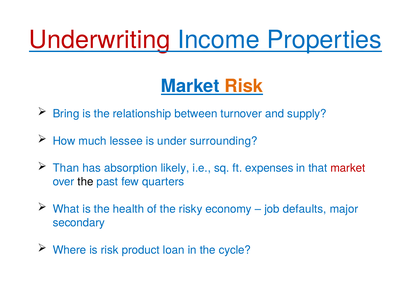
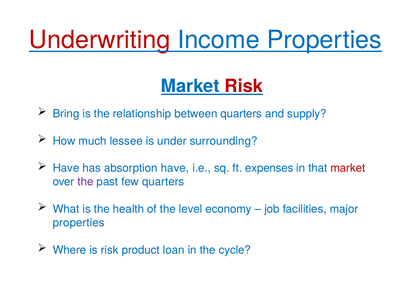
Risk at (244, 86) colour: orange -> red
between turnover: turnover -> quarters
Than at (66, 168): Than -> Have
absorption likely: likely -> have
the at (86, 182) colour: black -> purple
risky: risky -> level
defaults: defaults -> facilities
secondary at (79, 223): secondary -> properties
